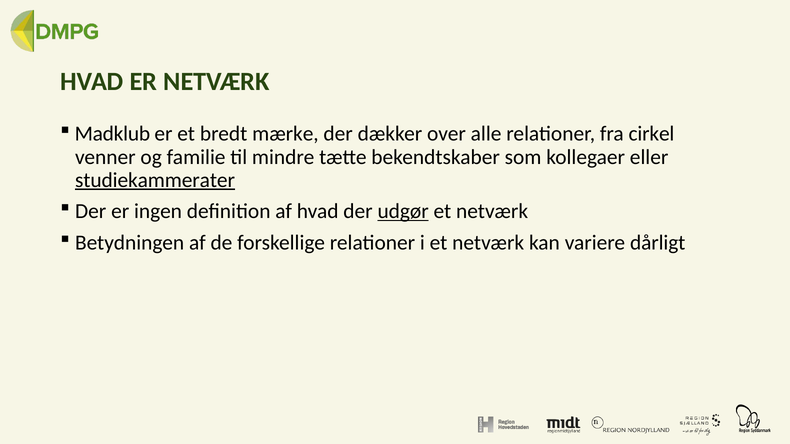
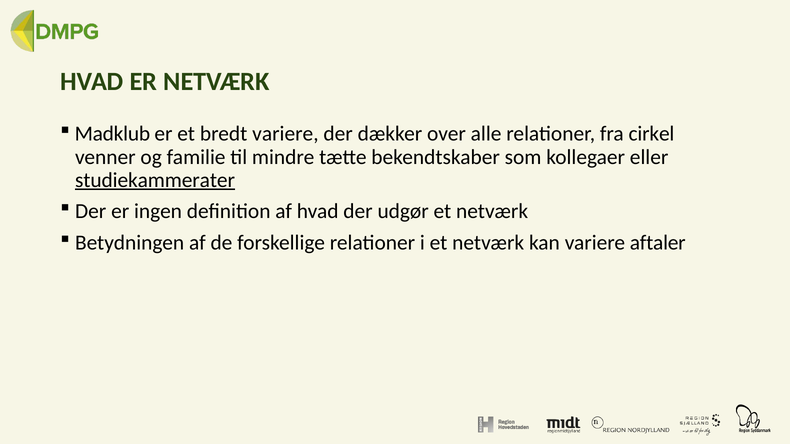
bredt mærke: mærke -> variere
udgør underline: present -> none
dårligt: dårligt -> aftaler
